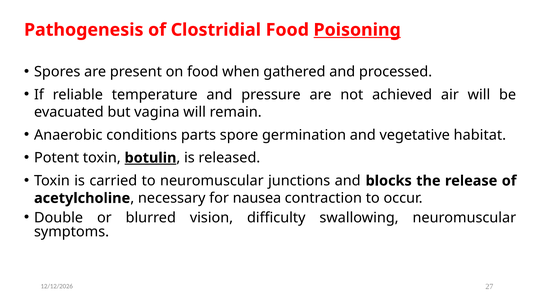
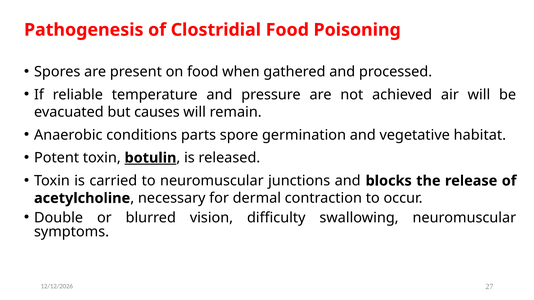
Poisoning underline: present -> none
vagina: vagina -> causes
nausea: nausea -> dermal
